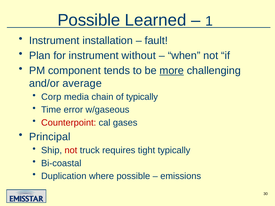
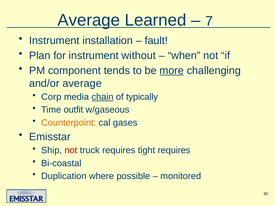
Possible at (89, 20): Possible -> Average
1: 1 -> 7
chain underline: none -> present
error: error -> outfit
Counterpoint colour: red -> orange
Principal: Principal -> Emisstar
tight typically: typically -> requires
emissions: emissions -> monitored
